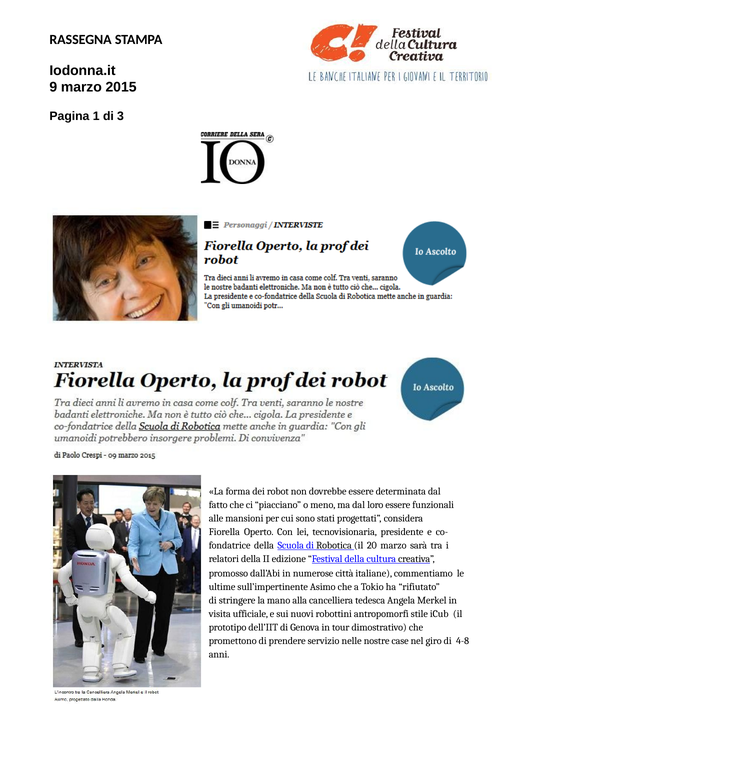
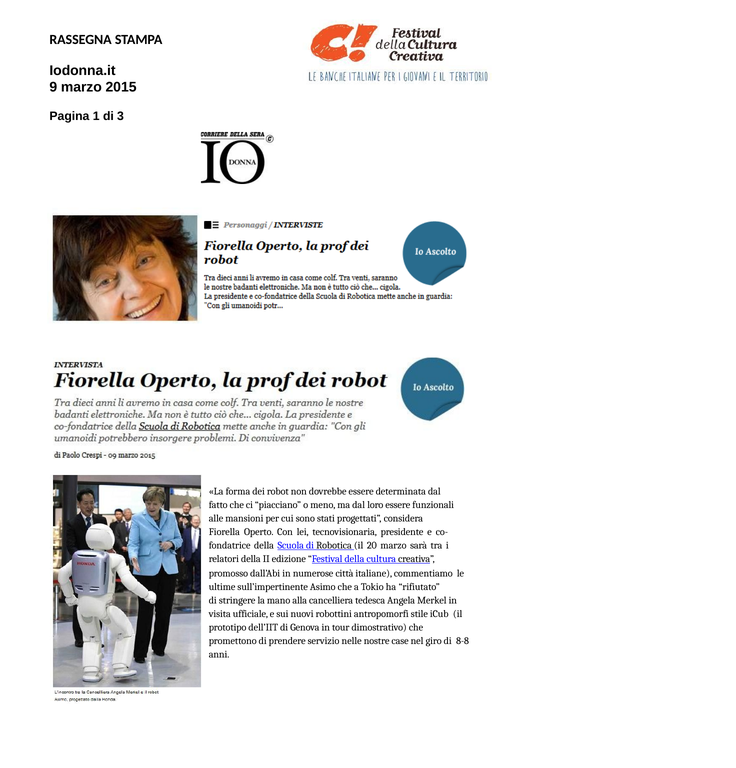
4-8: 4-8 -> 8-8
